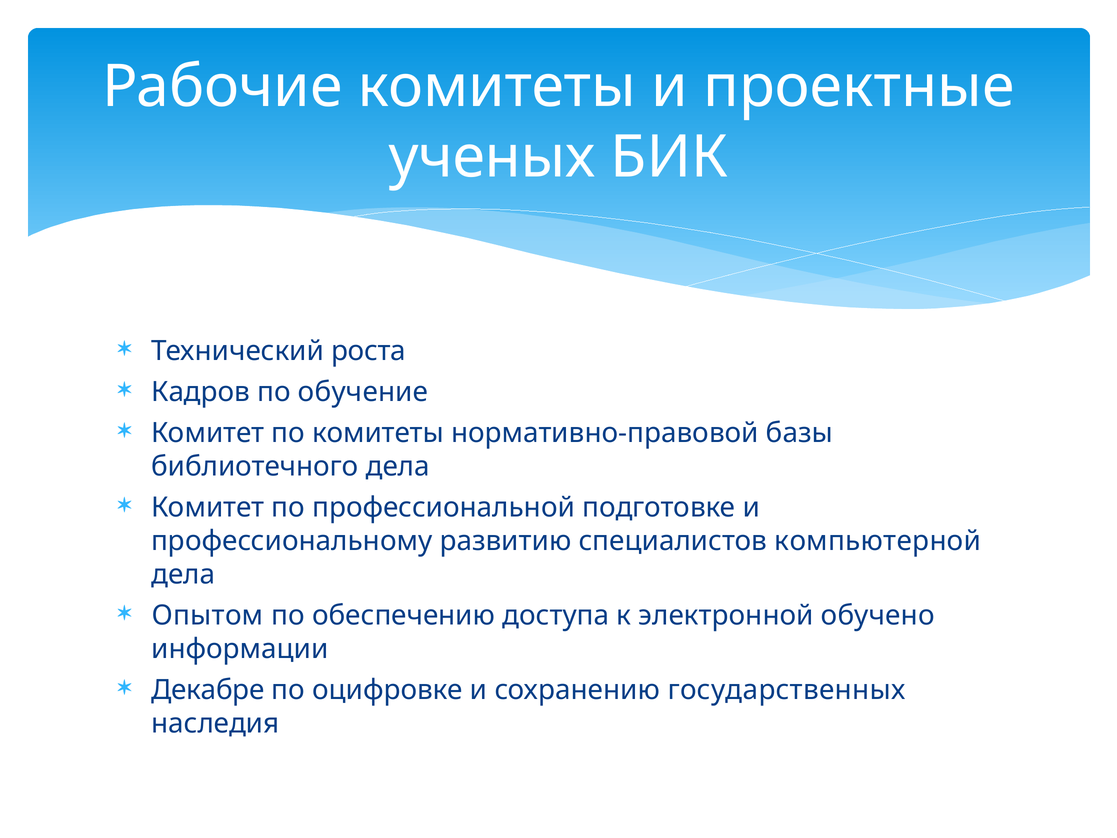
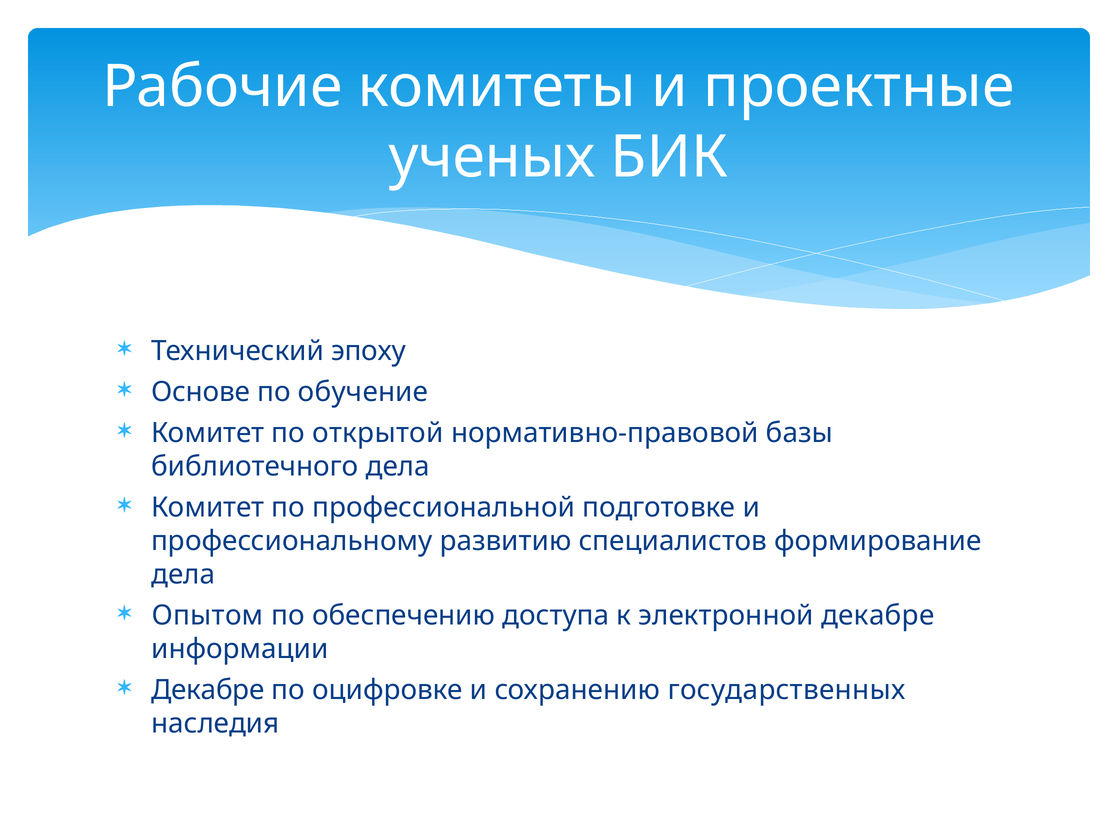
роста: роста -> эпоху
Кадров: Кадров -> Основе
по комитеты: комитеты -> открытой
компьютерной: компьютерной -> формирование
электронной обучено: обучено -> декабре
